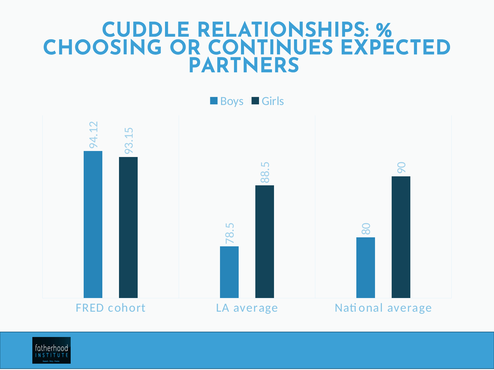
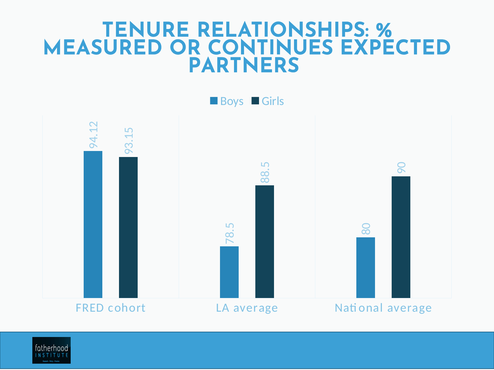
CUDDLE: CUDDLE -> TENURE
CHOOSING: CHOOSING -> MEASURED
